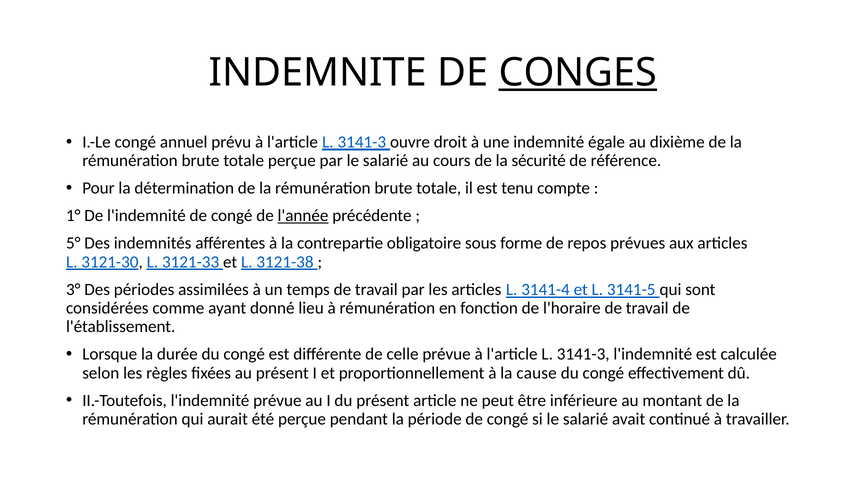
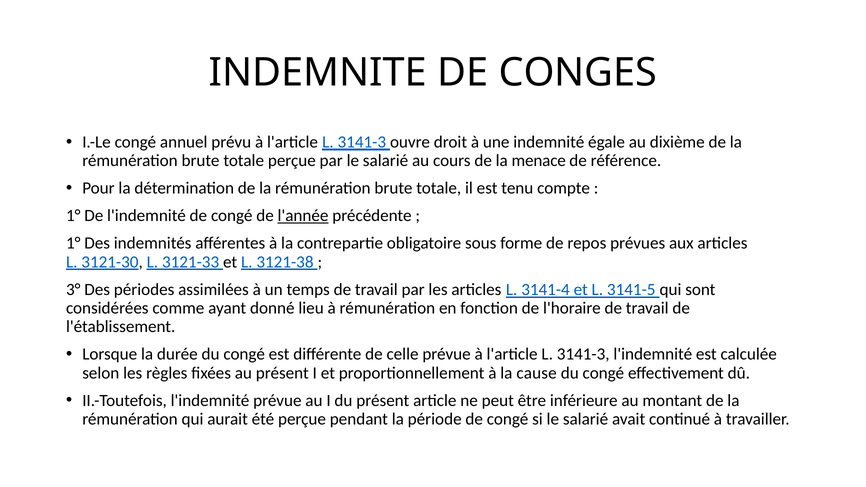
CONGES underline: present -> none
sécurité: sécurité -> menace
5° at (73, 243): 5° -> 1°
